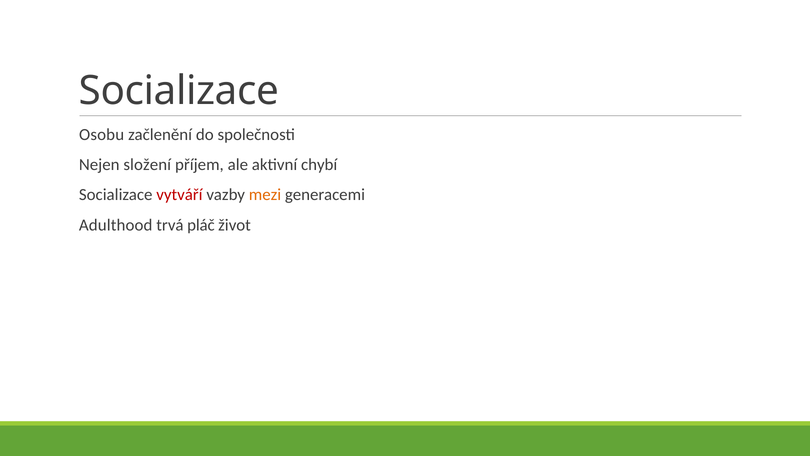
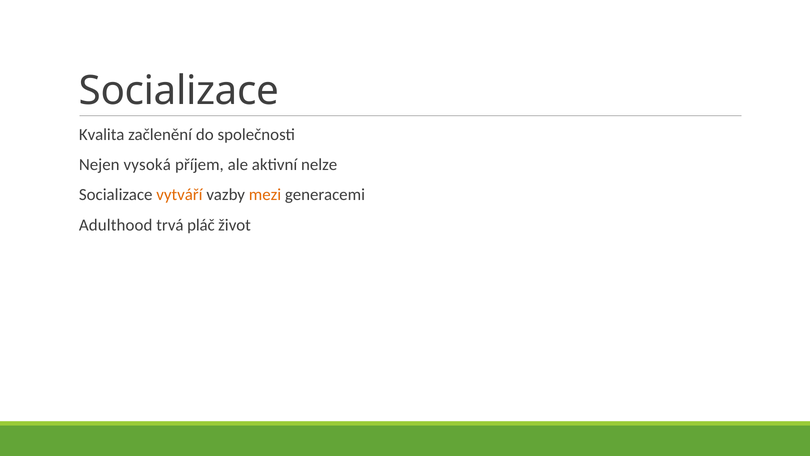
Osobu: Osobu -> Kvalita
složení: složení -> vysoká
chybí: chybí -> nelze
vytváří colour: red -> orange
